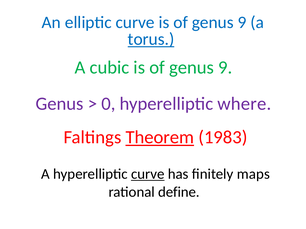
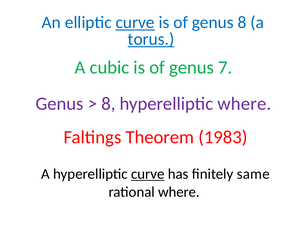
curve at (135, 23) underline: none -> present
9 at (242, 23): 9 -> 8
9 at (225, 68): 9 -> 7
0 at (108, 104): 0 -> 8
Theorem underline: present -> none
maps: maps -> same
rational define: define -> where
